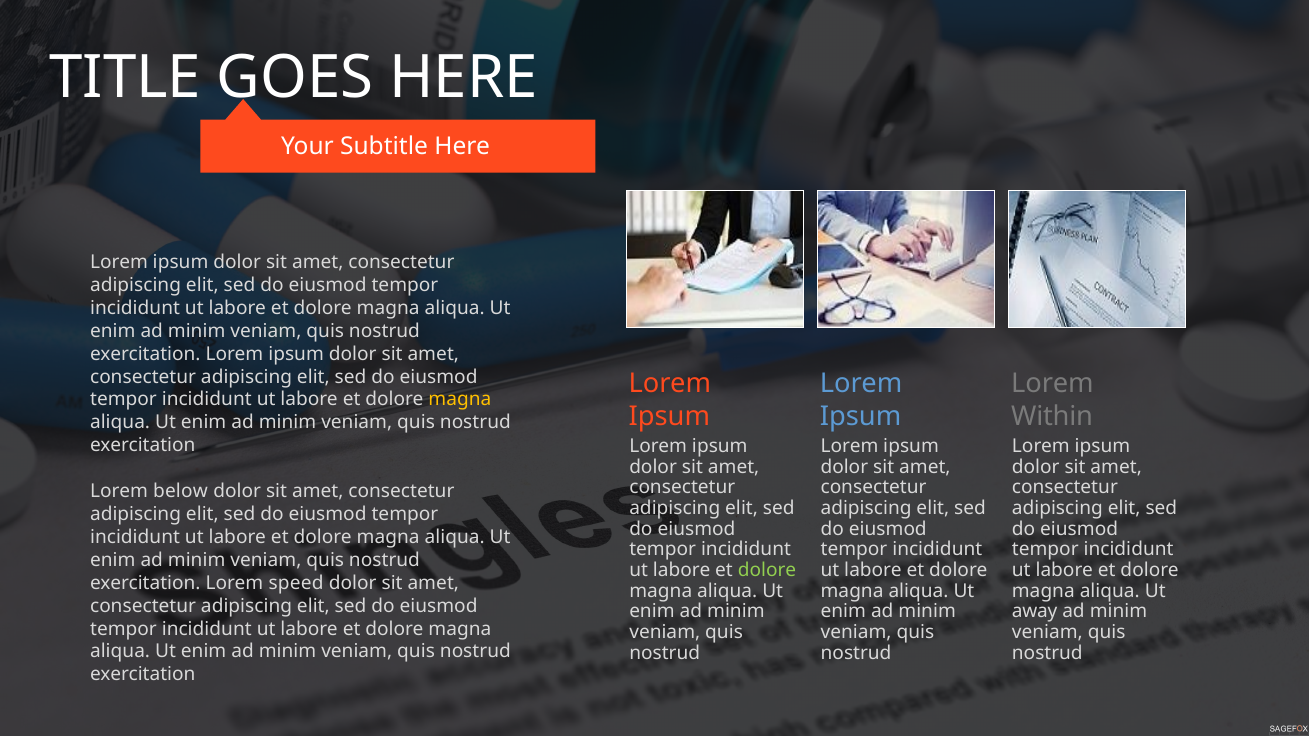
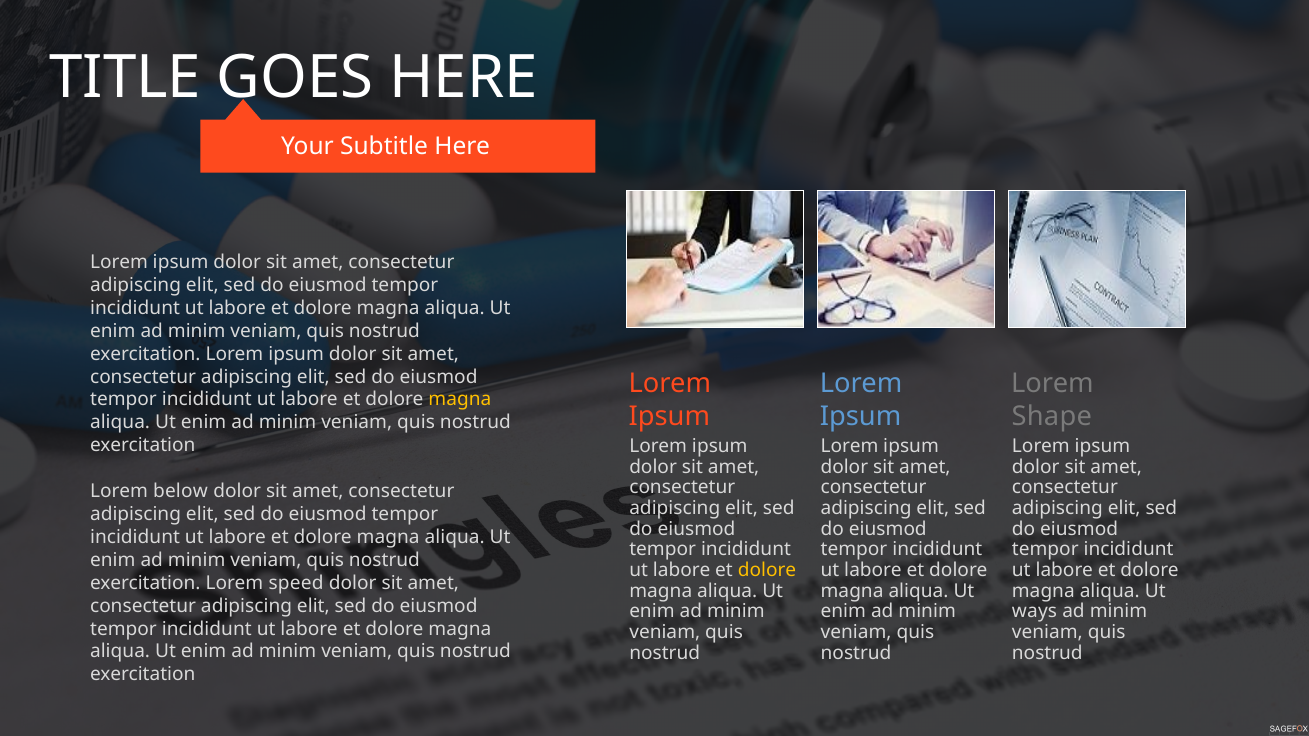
Within: Within -> Shape
dolore at (767, 570) colour: light green -> yellow
away: away -> ways
